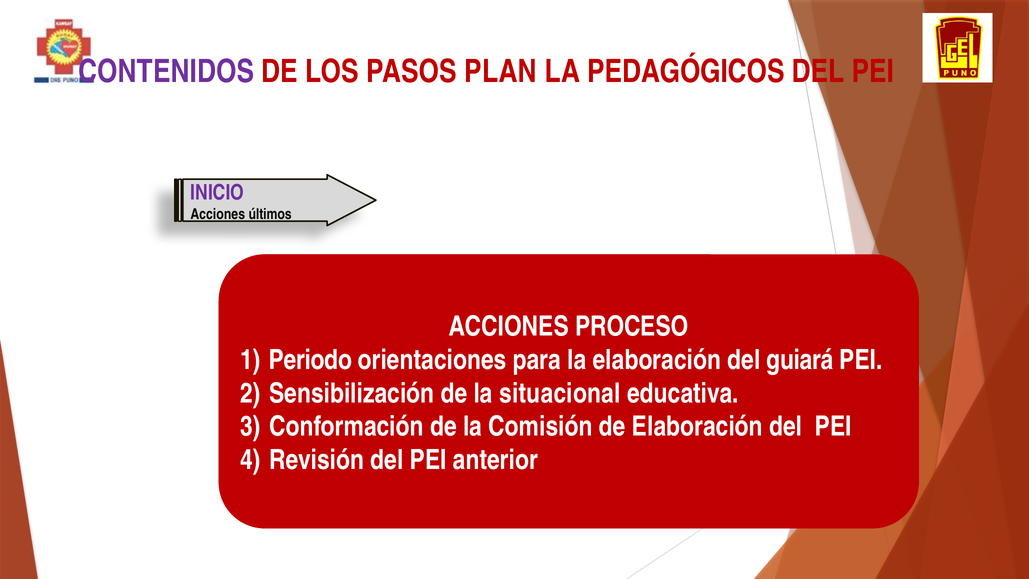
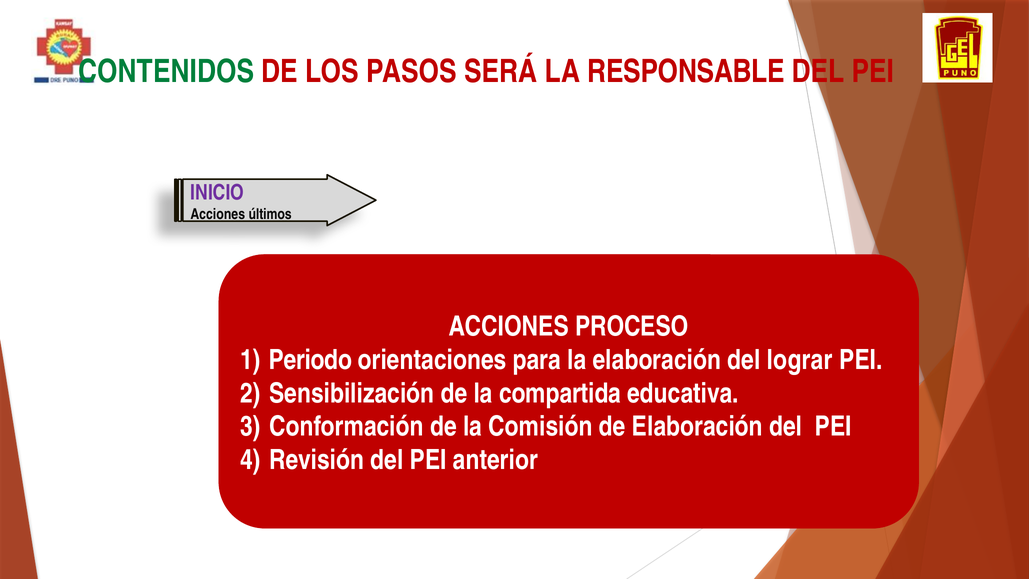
CONTENIDOS colour: purple -> green
PLAN: PLAN -> SERÁ
PEDAGÓGICOS: PEDAGÓGICOS -> RESPONSABLE
guiará: guiará -> lograr
situacional: situacional -> compartida
